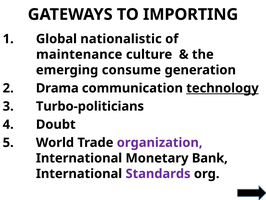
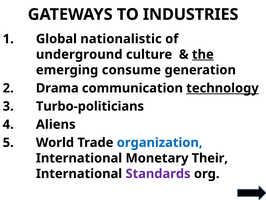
IMPORTING: IMPORTING -> INDUSTRIES
maintenance: maintenance -> underground
the underline: none -> present
Doubt: Doubt -> Aliens
organization colour: purple -> blue
Bank: Bank -> Their
